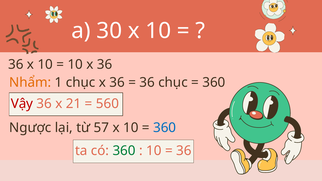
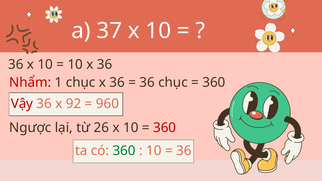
30: 30 -> 37
Nhẩm colour: orange -> red
21: 21 -> 92
560: 560 -> 960
57: 57 -> 26
360 at (165, 128) colour: blue -> red
